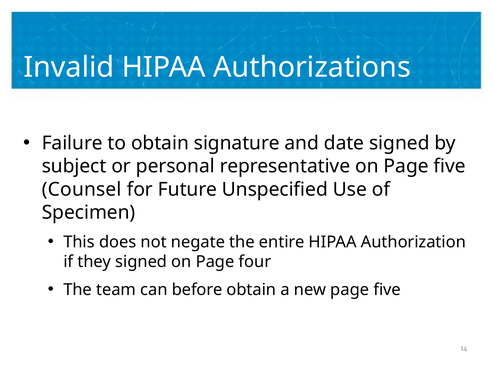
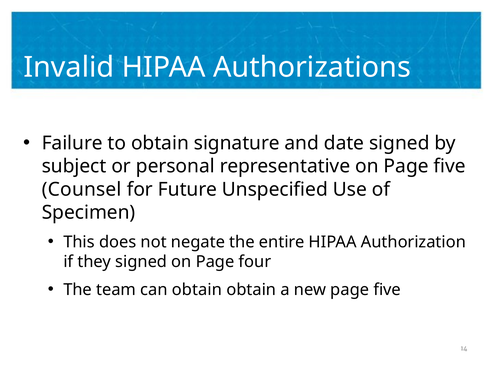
can before: before -> obtain
